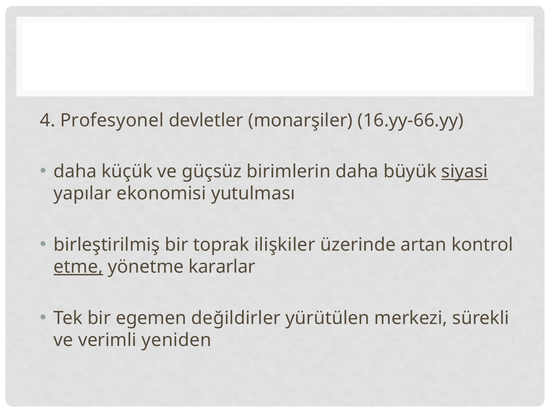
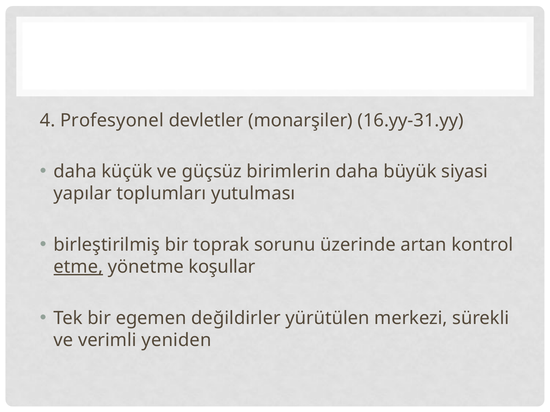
16.yy-66.yy: 16.yy-66.yy -> 16.yy-31.yy
siyasi underline: present -> none
ekonomisi: ekonomisi -> toplumları
ilişkiler: ilişkiler -> sorunu
kararlar: kararlar -> koşullar
